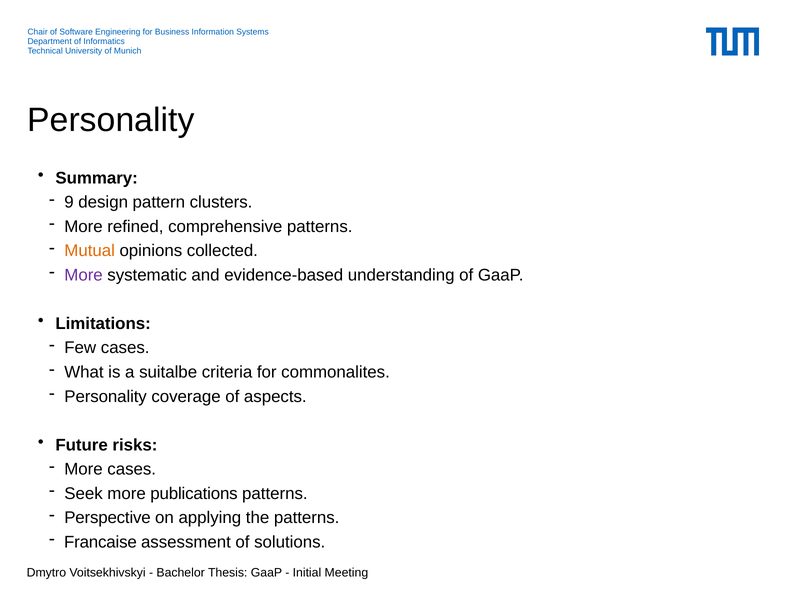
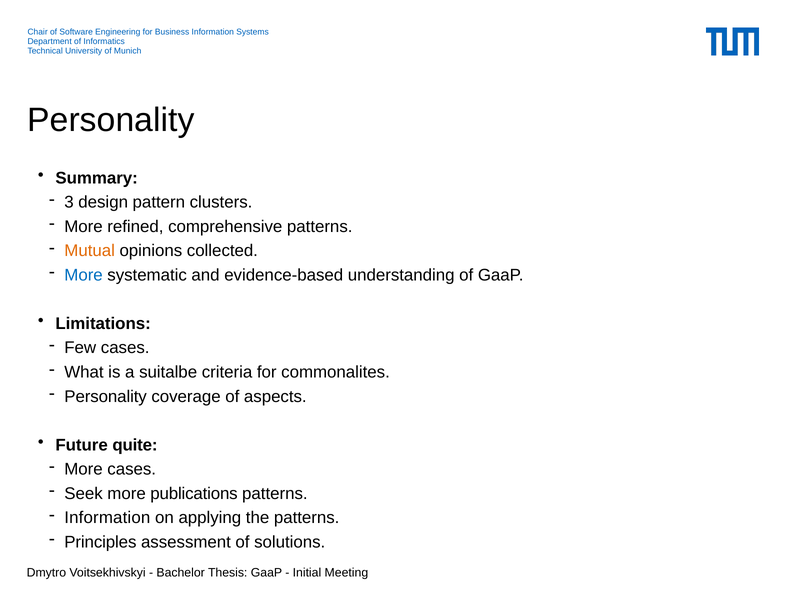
9: 9 -> 3
More at (84, 275) colour: purple -> blue
risks: risks -> quite
Perspective at (108, 518): Perspective -> Information
Francaise: Francaise -> Principles
